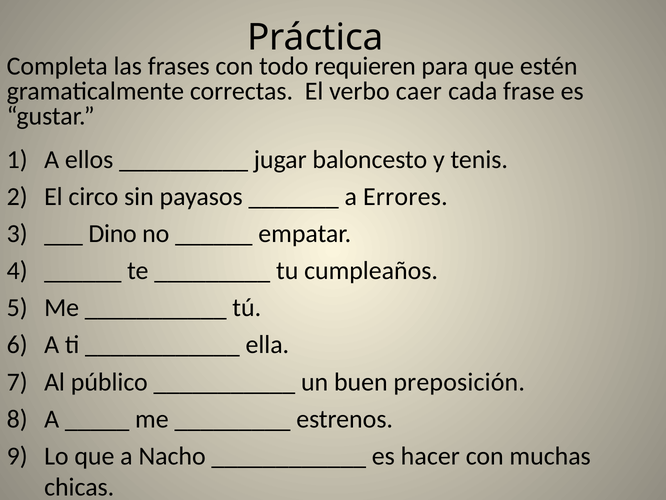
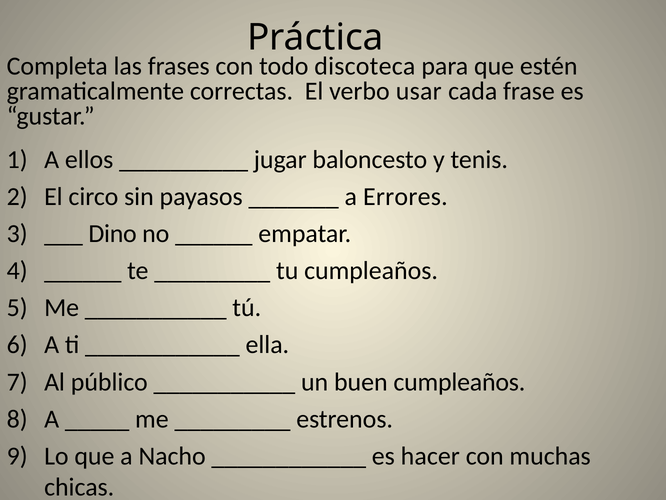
requieren: requieren -> discoteca
caer: caer -> usar
buen preposición: preposición -> cumpleaños
